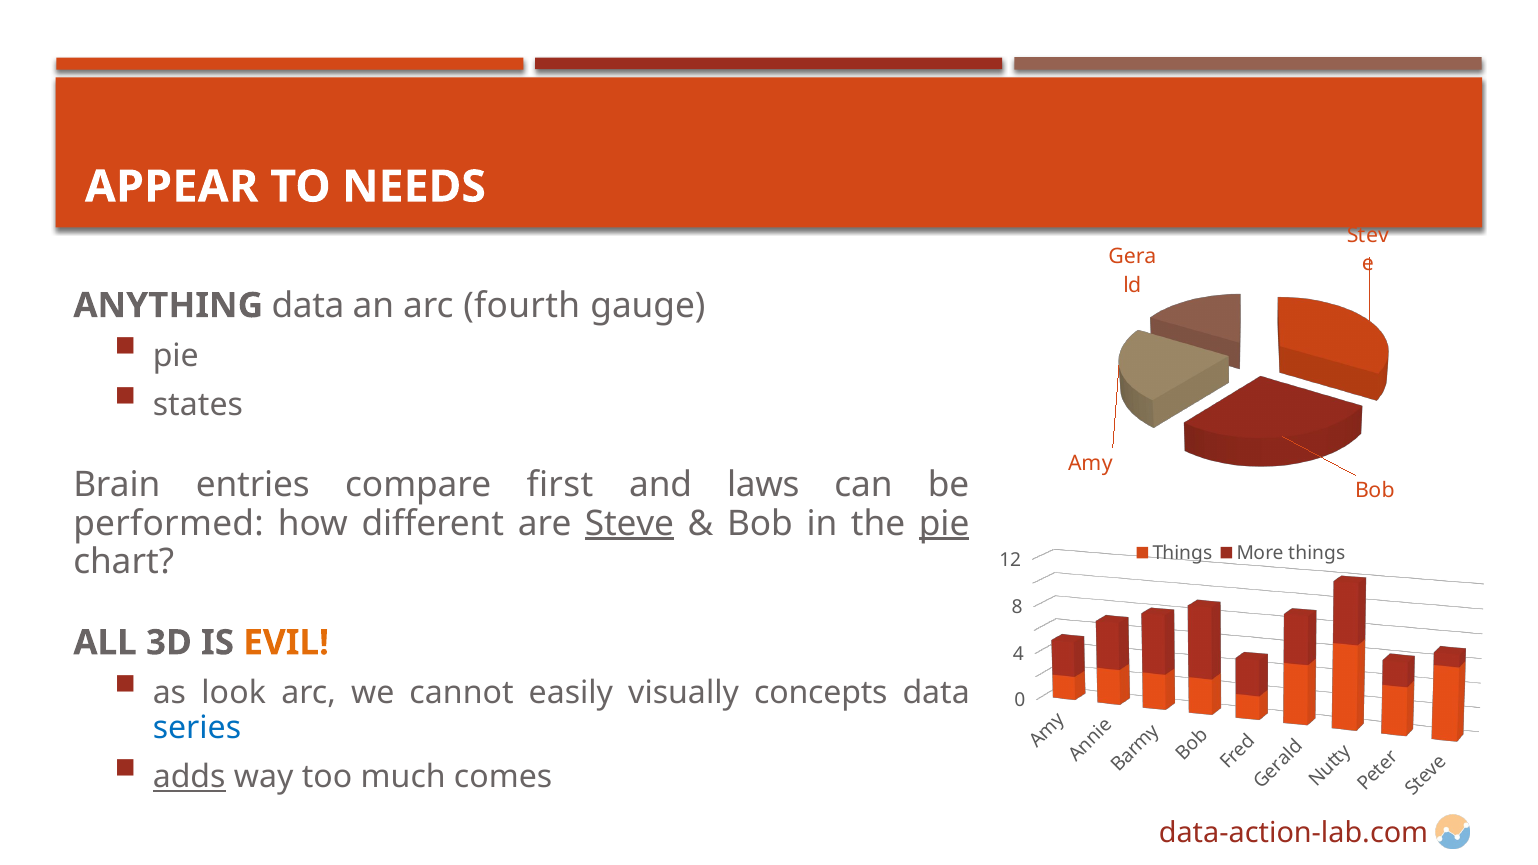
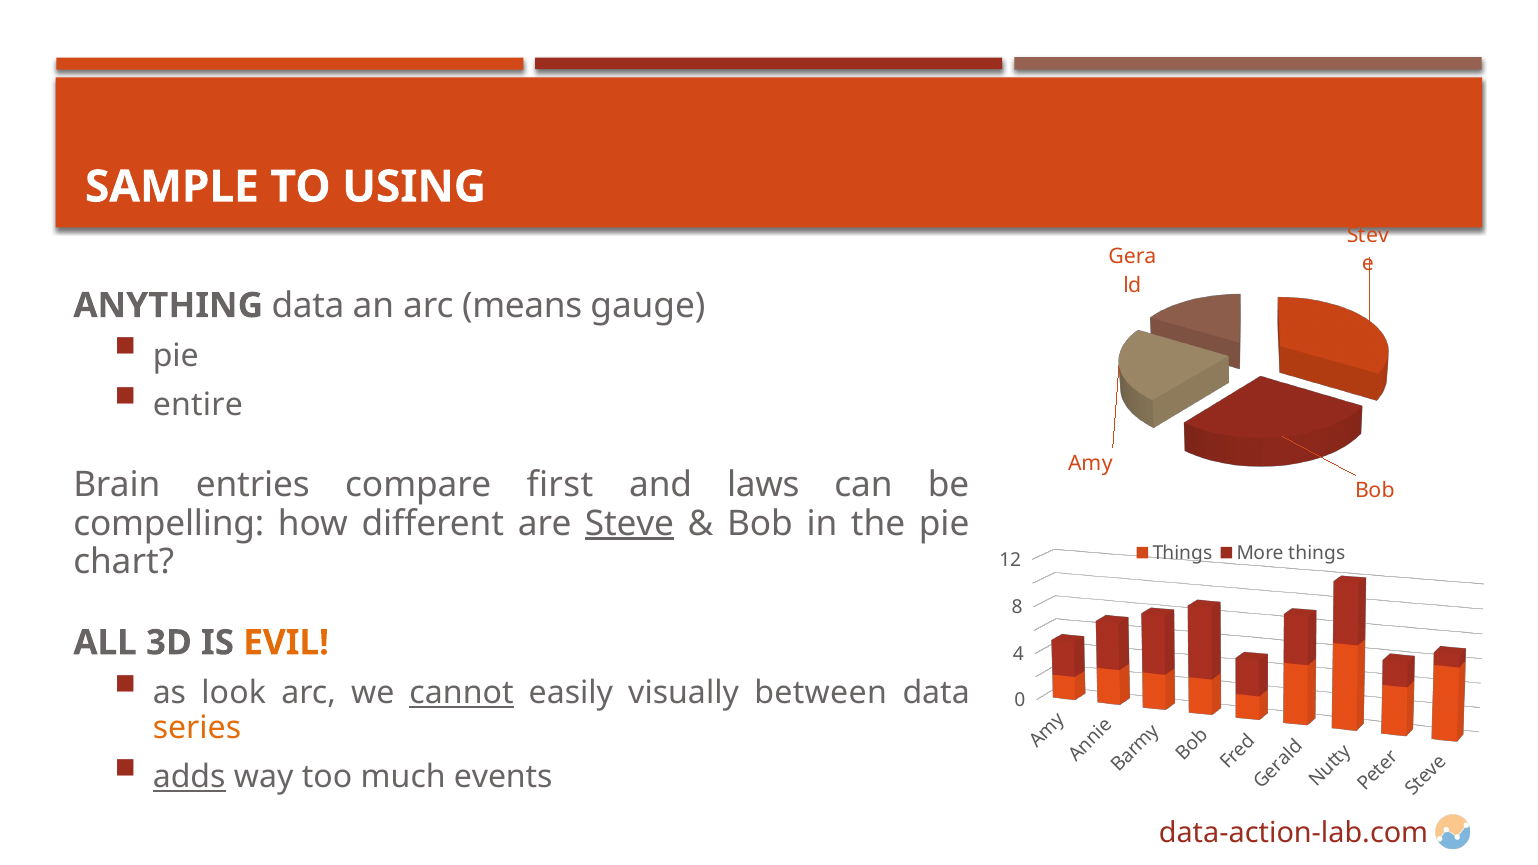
APPEAR: APPEAR -> SAMPLE
NEEDS: NEEDS -> USING
fourth: fourth -> means
states: states -> entire
performed: performed -> compelling
pie at (944, 523) underline: present -> none
cannot underline: none -> present
concepts: concepts -> between
series colour: blue -> orange
comes: comes -> events
